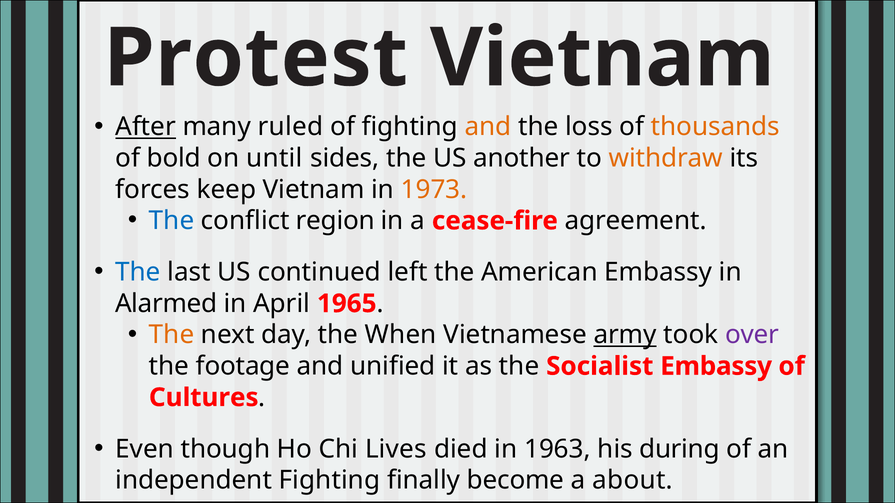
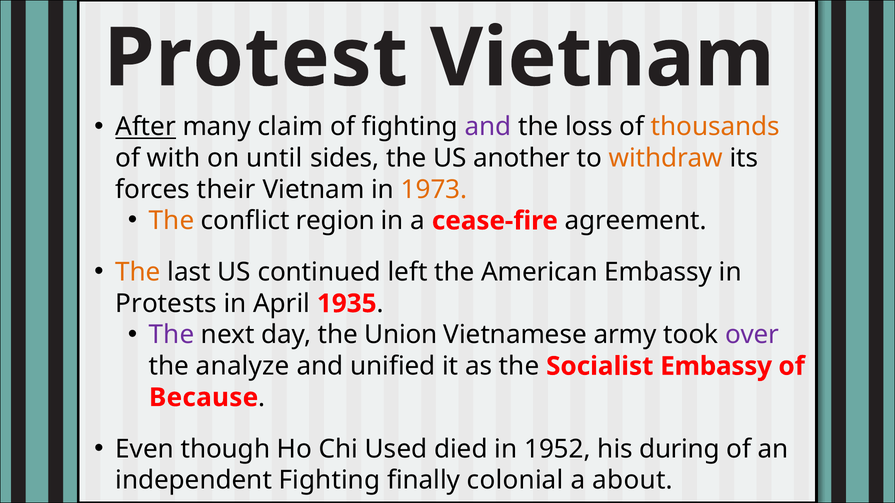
ruled: ruled -> claim
and at (488, 127) colour: orange -> purple
bold: bold -> with
keep: keep -> their
The at (172, 221) colour: blue -> orange
The at (138, 272) colour: blue -> orange
Alarmed: Alarmed -> Protests
1965: 1965 -> 1935
The at (172, 335) colour: orange -> purple
When: When -> Union
army underline: present -> none
footage: footage -> analyze
Cultures: Cultures -> Because
Lives: Lives -> Used
1963: 1963 -> 1952
become: become -> colonial
